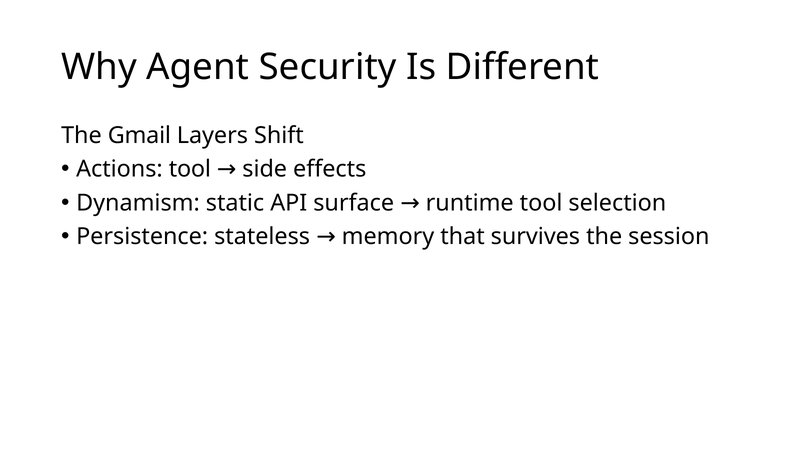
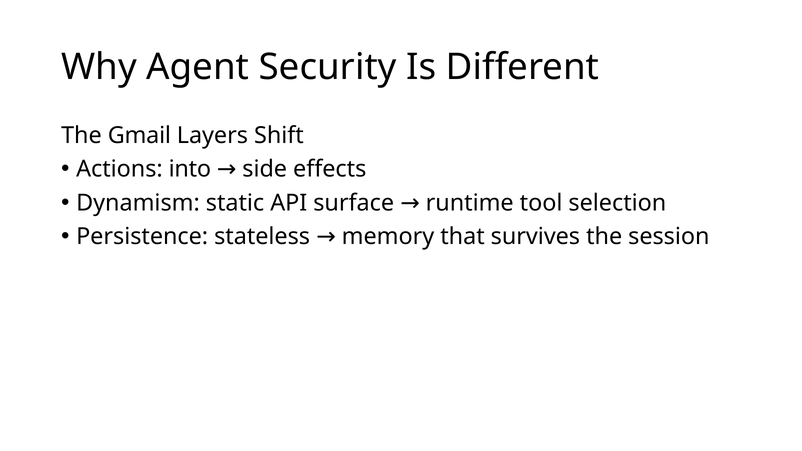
Actions tool: tool -> into
